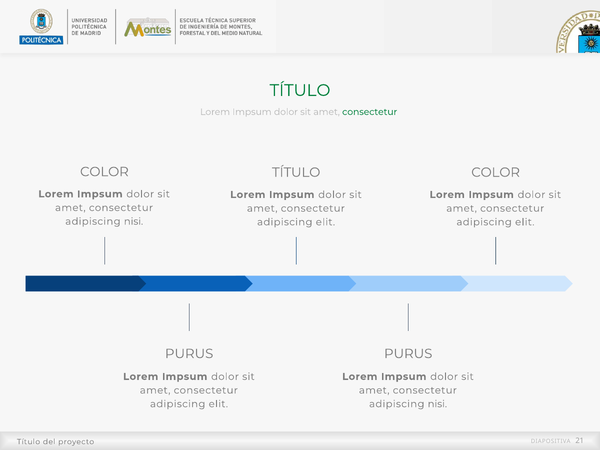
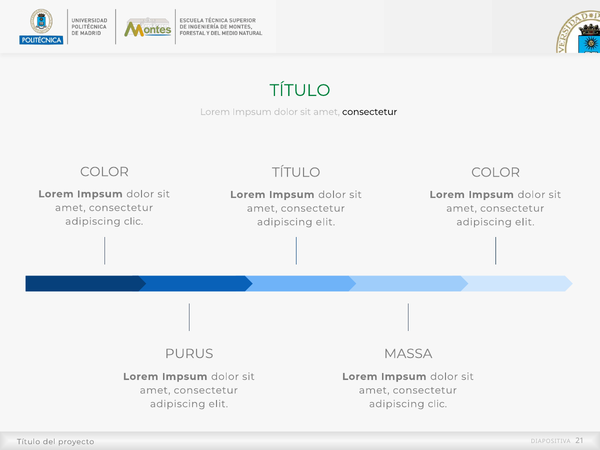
consectetur at (370, 112) colour: green -> black
nisi at (134, 221): nisi -> clic
PURUS at (408, 354): PURUS -> MASSA
nisi at (437, 404): nisi -> clic
